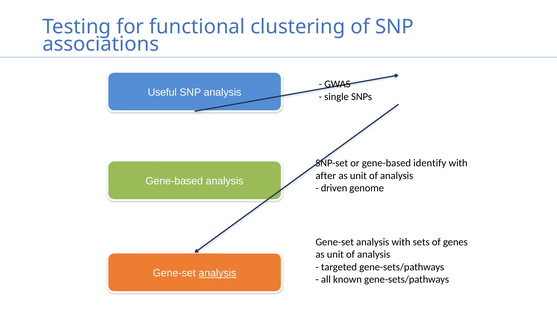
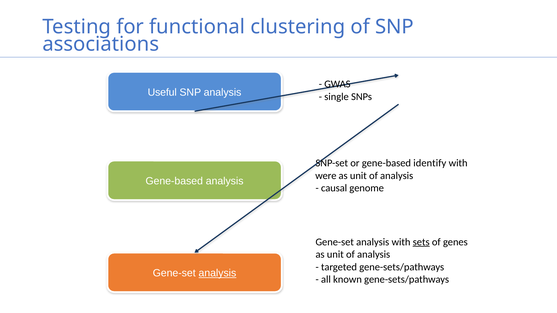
after: after -> were
driven: driven -> causal
sets underline: none -> present
